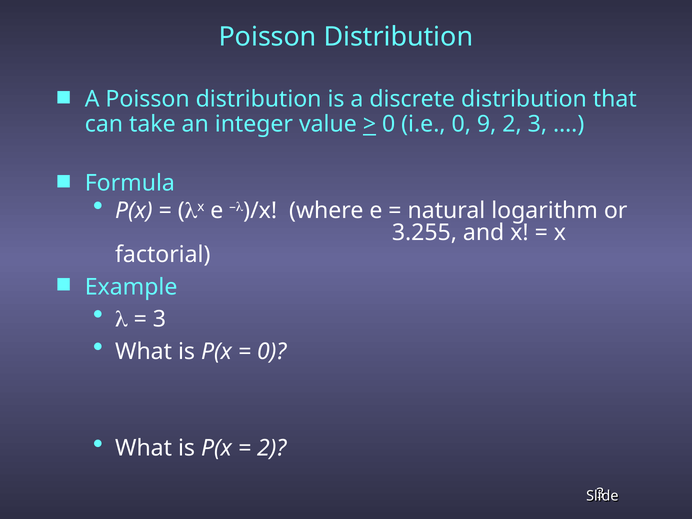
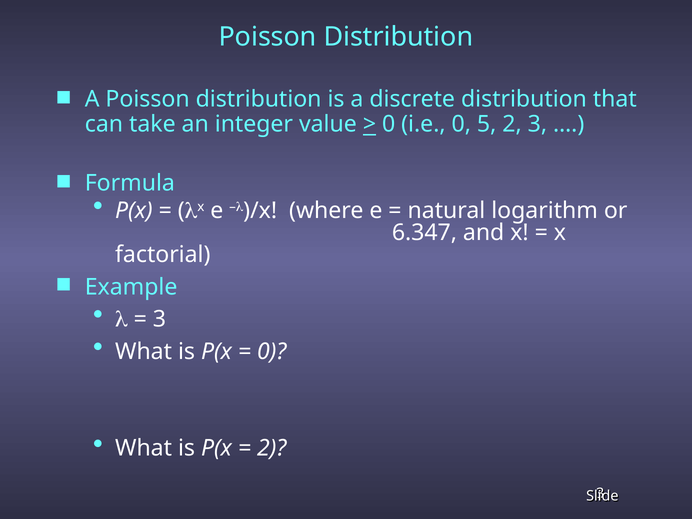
9: 9 -> 5
3.255: 3.255 -> 6.347
